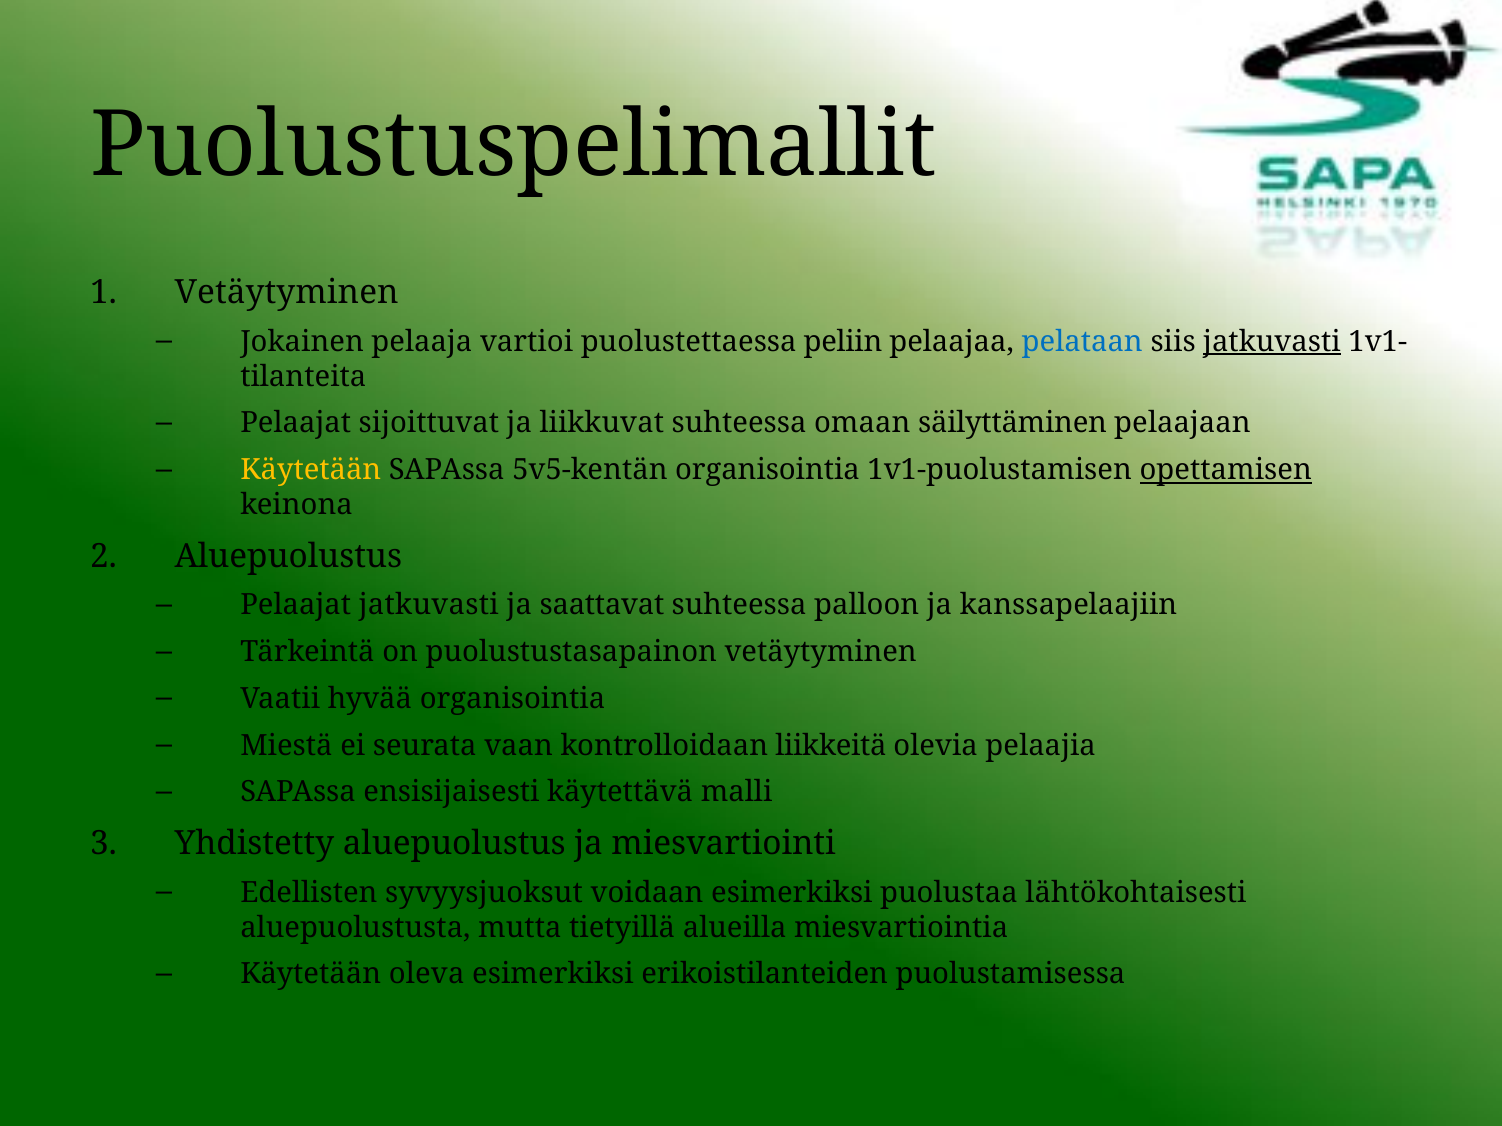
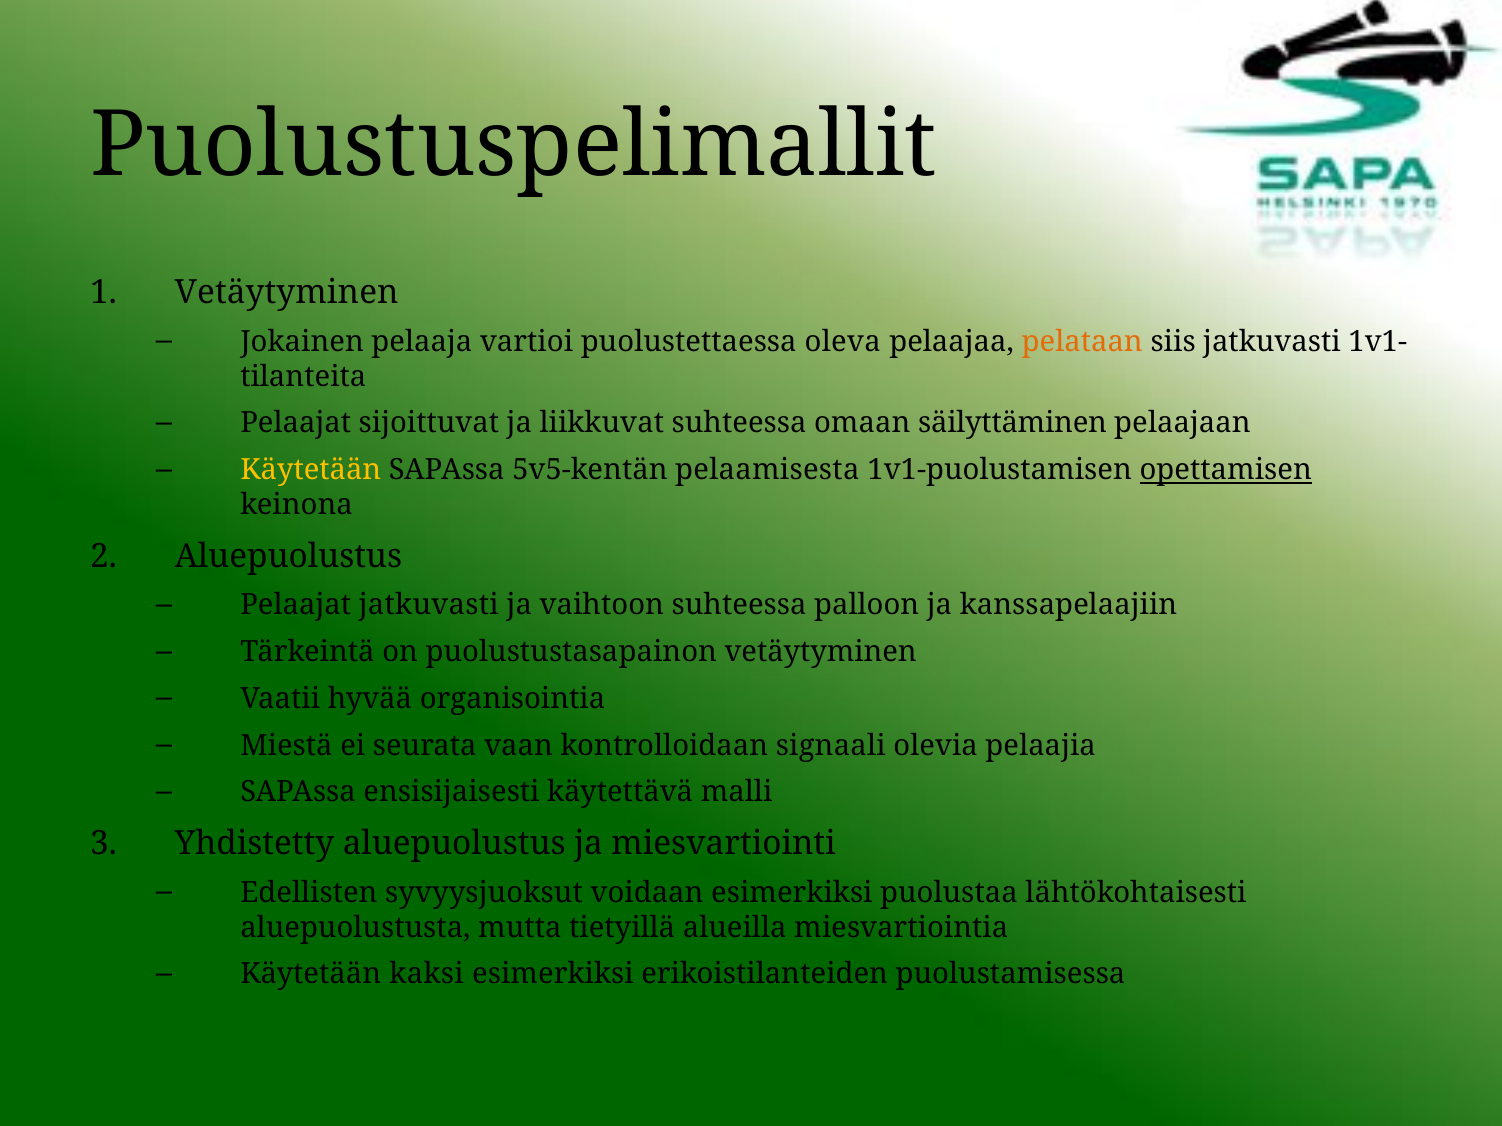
peliin: peliin -> oleva
pelataan colour: blue -> orange
jatkuvasti at (1272, 342) underline: present -> none
5v5-kentän organisointia: organisointia -> pelaamisesta
saattavat: saattavat -> vaihtoon
liikkeitä: liikkeitä -> signaali
oleva: oleva -> kaksi
